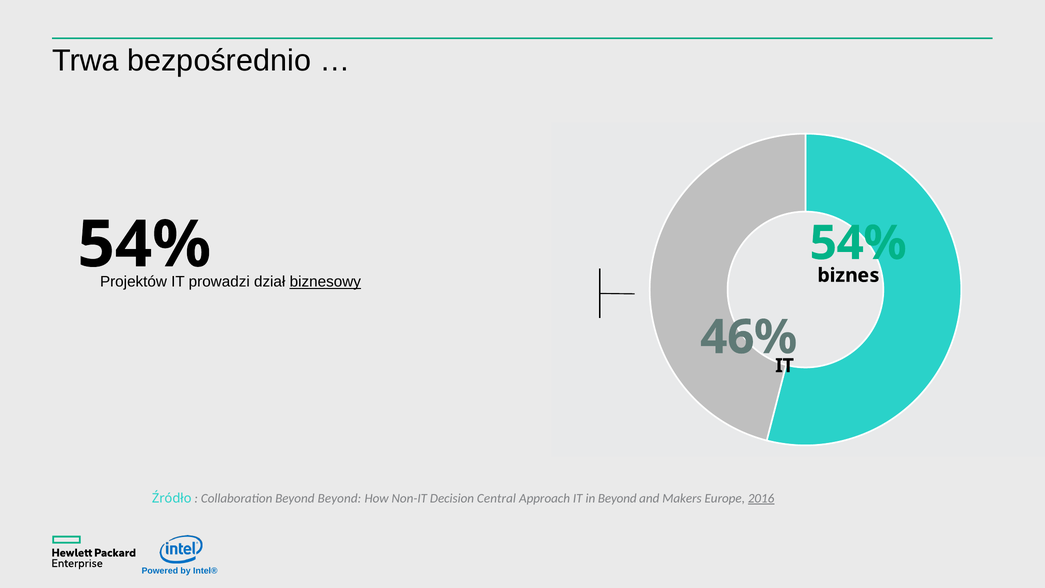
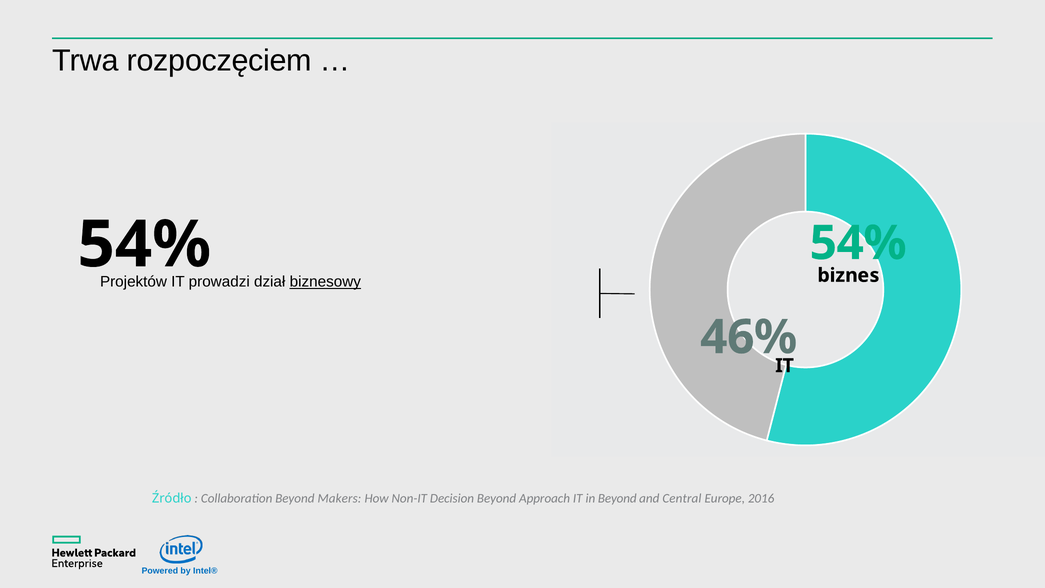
bezpośrednio: bezpośrednio -> rozpoczęciem
Beyond Beyond: Beyond -> Makers
Decision Central: Central -> Beyond
Makers: Makers -> Central
2016 underline: present -> none
